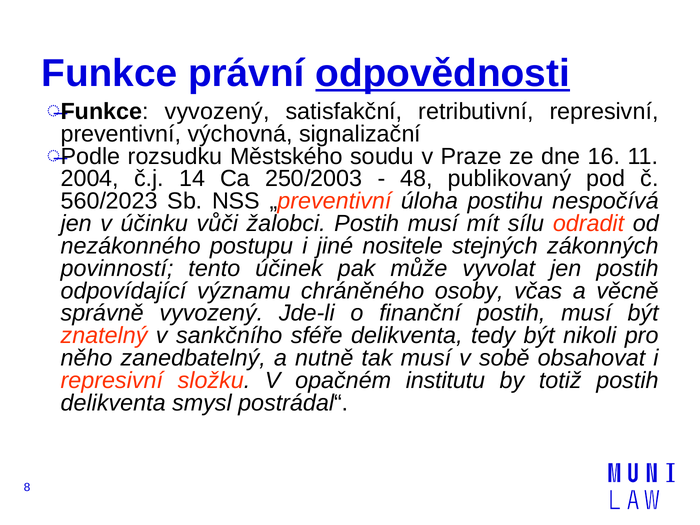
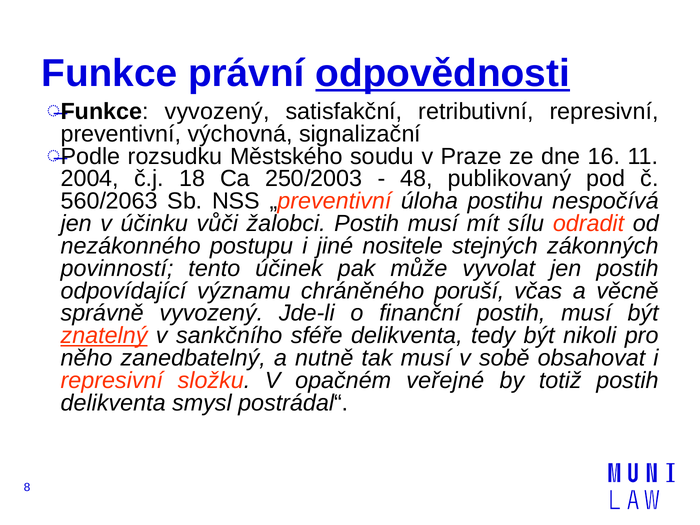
14: 14 -> 18
560/2023: 560/2023 -> 560/2063
osoby: osoby -> poruší
znatelný underline: none -> present
institutu: institutu -> veřejné
